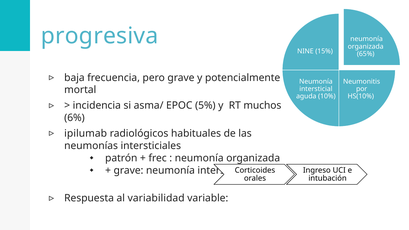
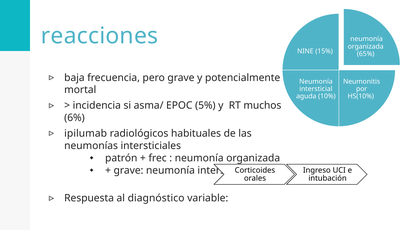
progresiva: progresiva -> reacciones
variabilidad: variabilidad -> diagnóstico
